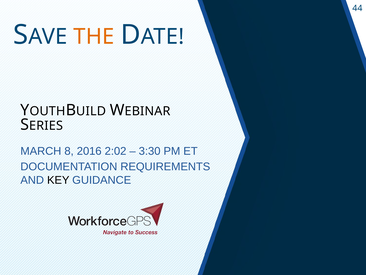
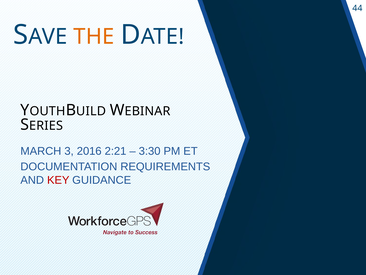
8: 8 -> 3
2:02: 2:02 -> 2:21
KEY colour: black -> red
